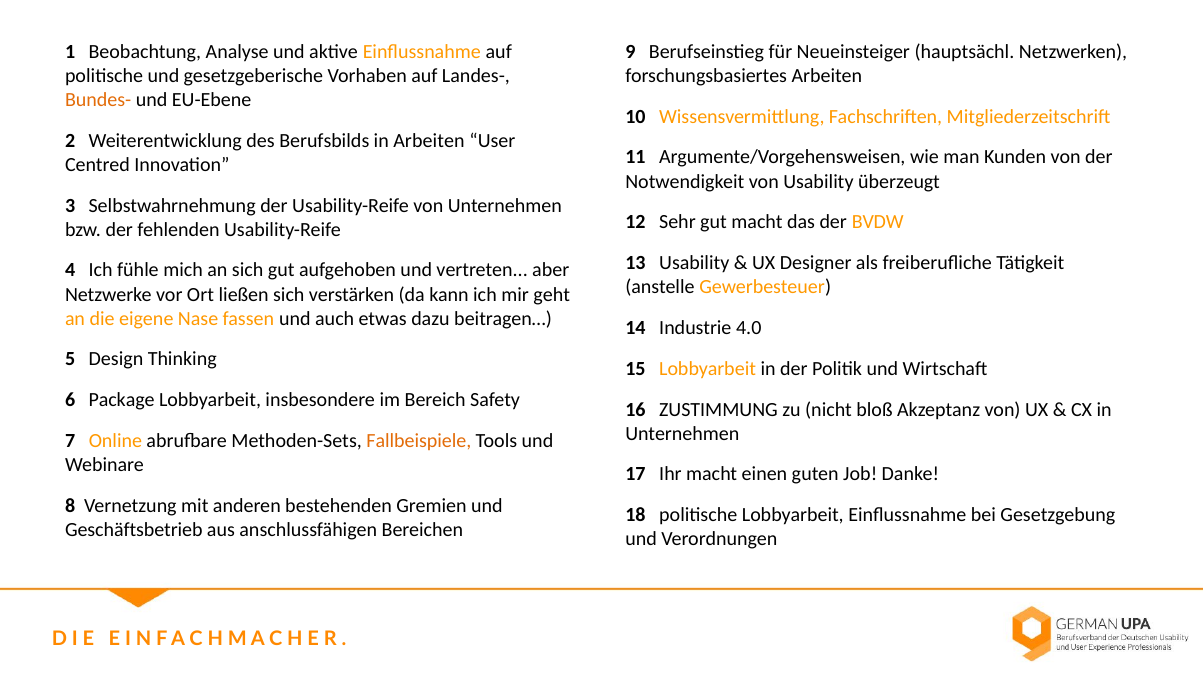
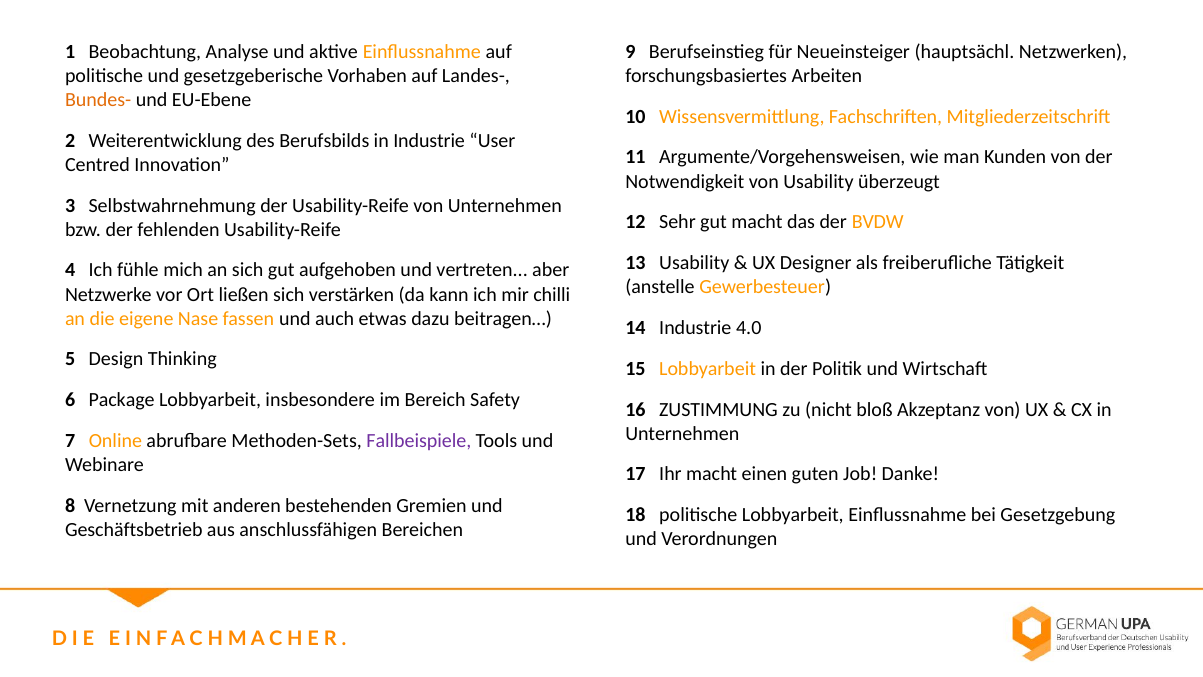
in Arbeiten: Arbeiten -> Industrie
geht: geht -> chilli
Fallbeispiele colour: orange -> purple
